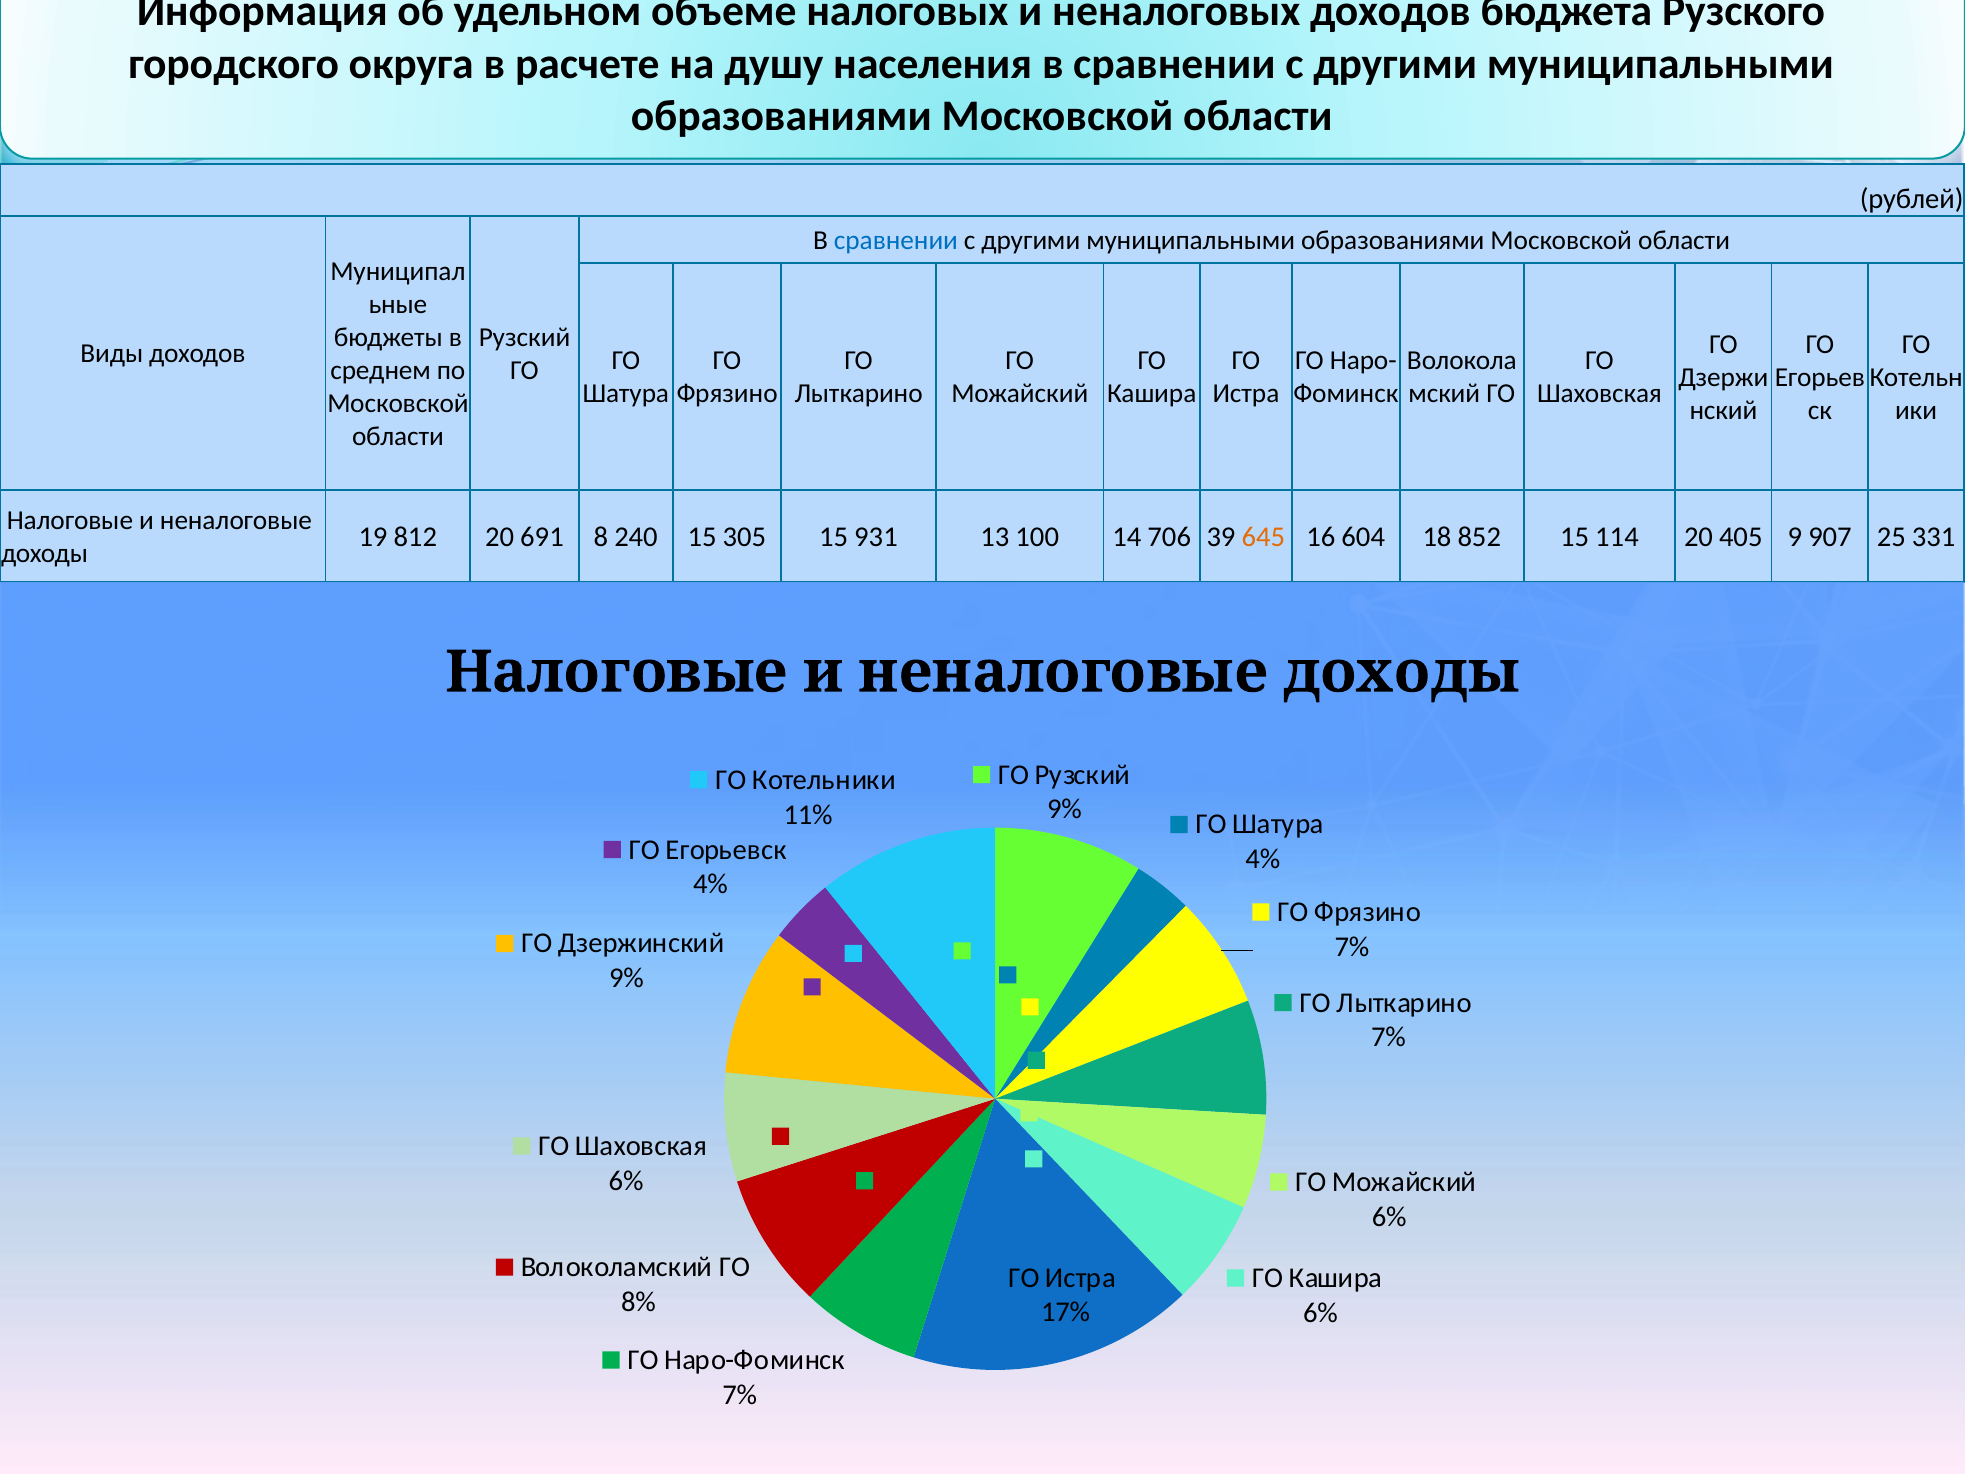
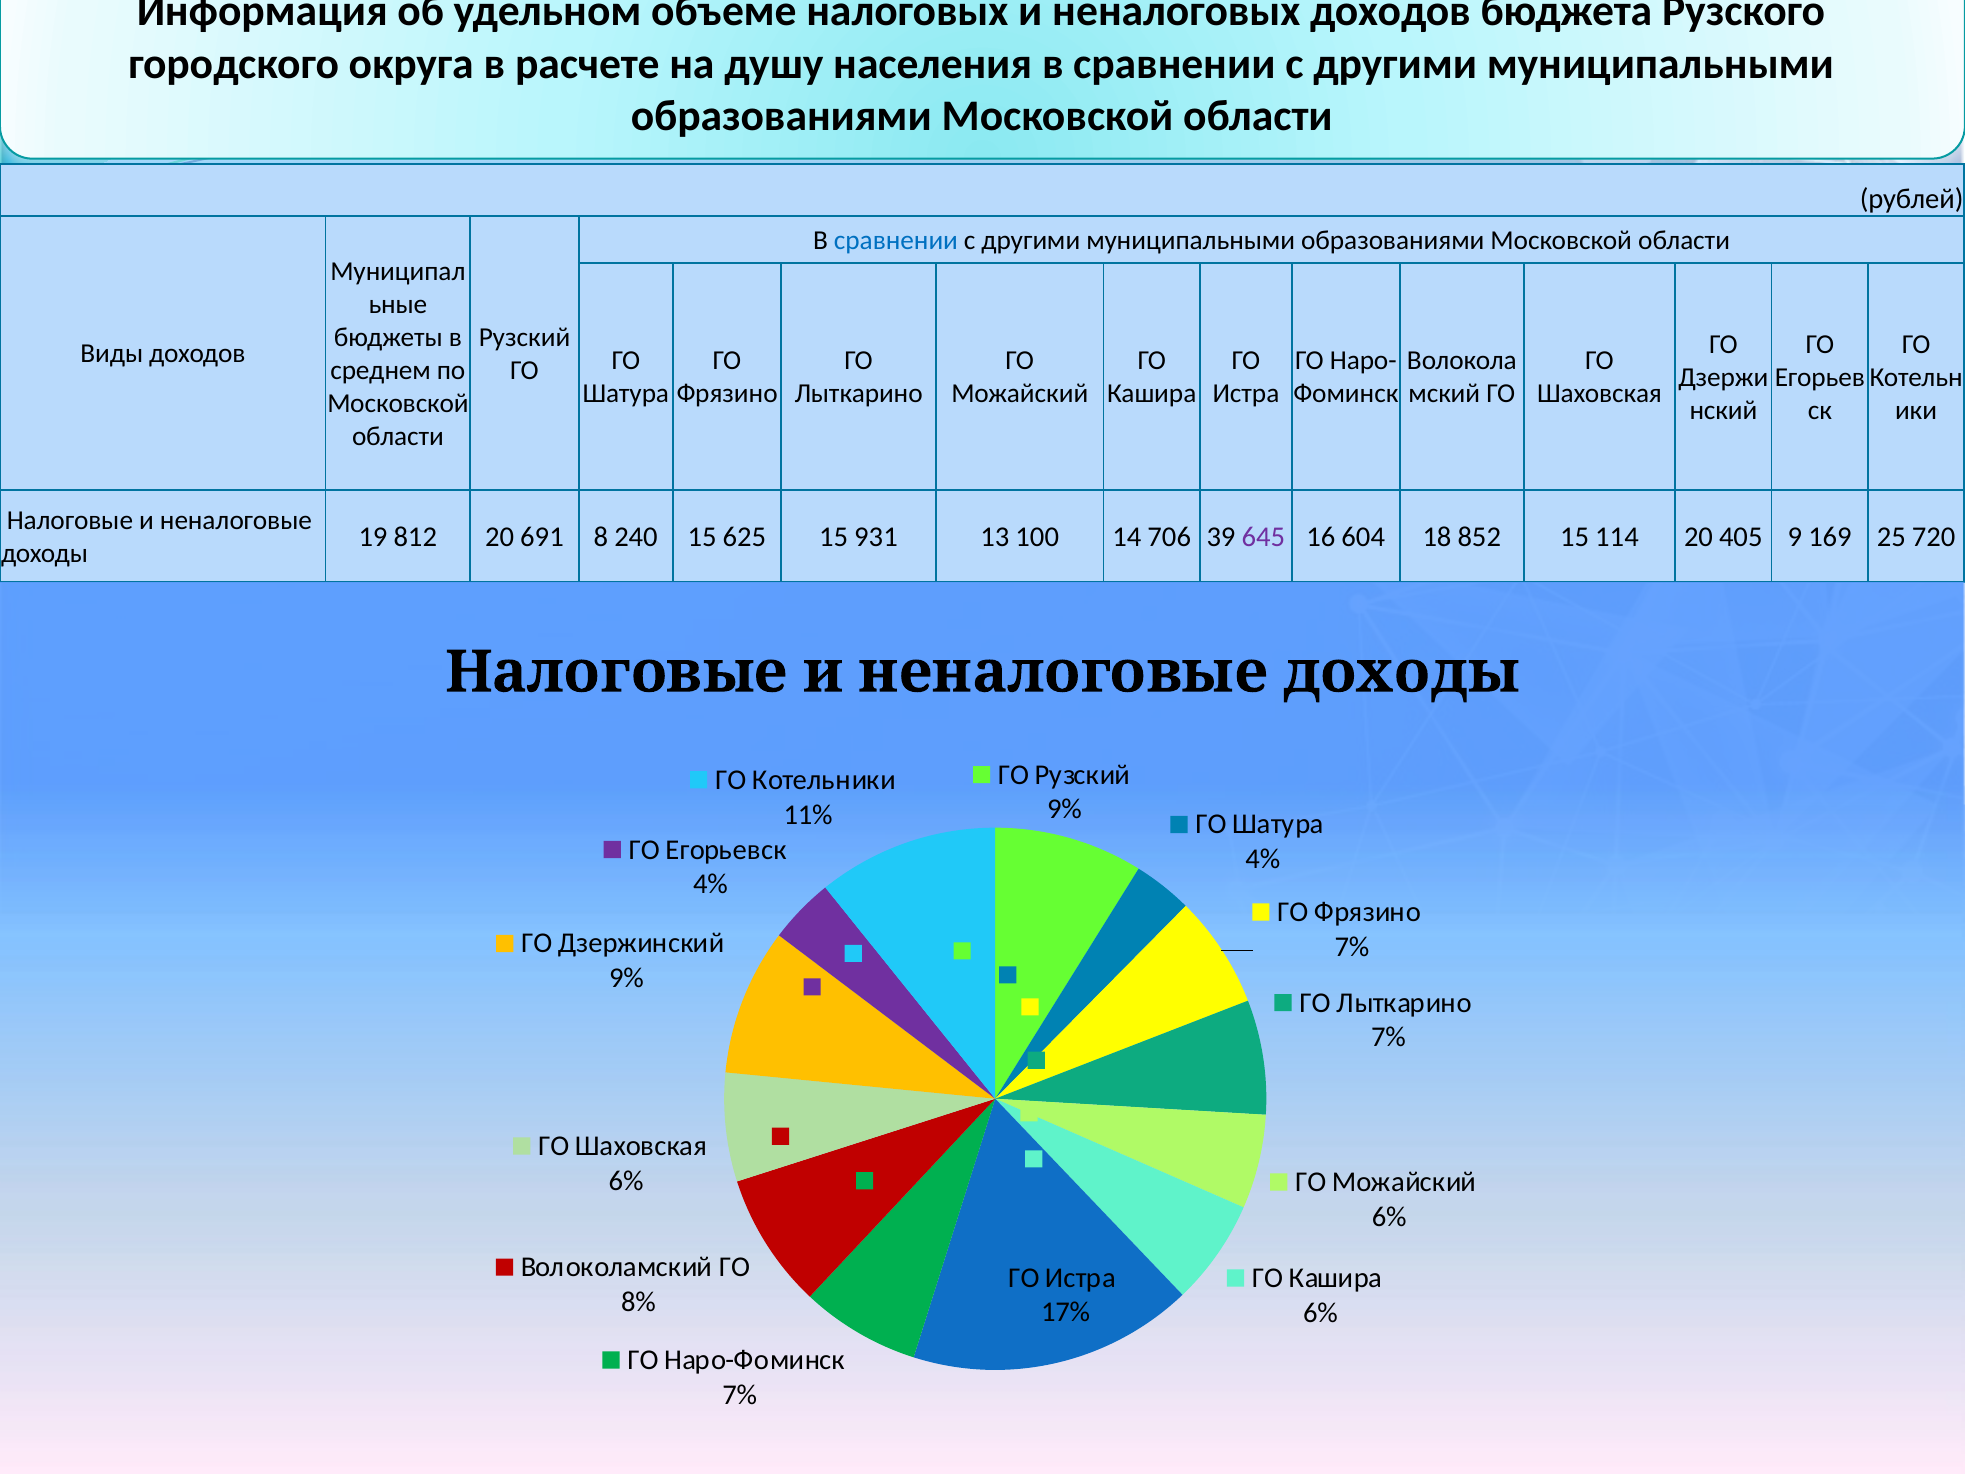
305: 305 -> 625
645 colour: orange -> purple
907: 907 -> 169
331: 331 -> 720
